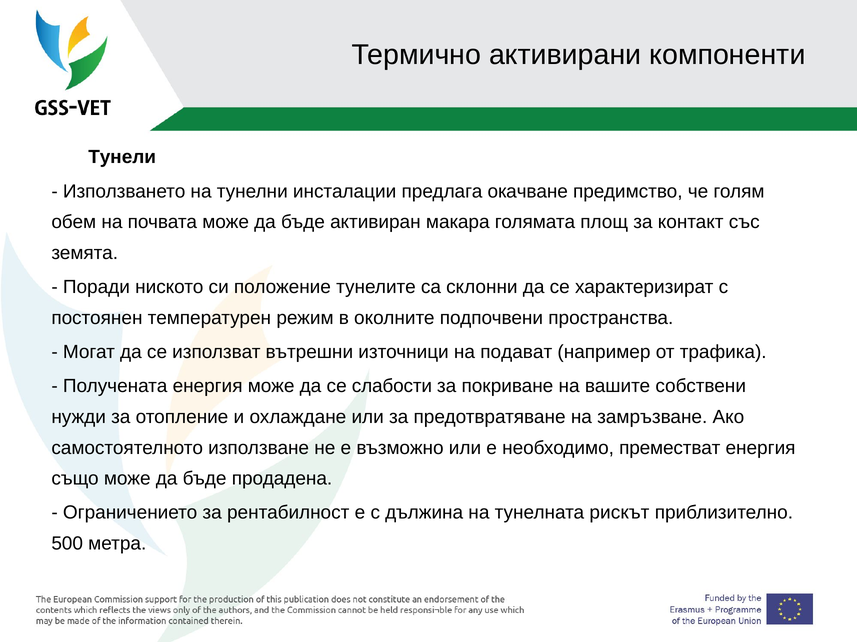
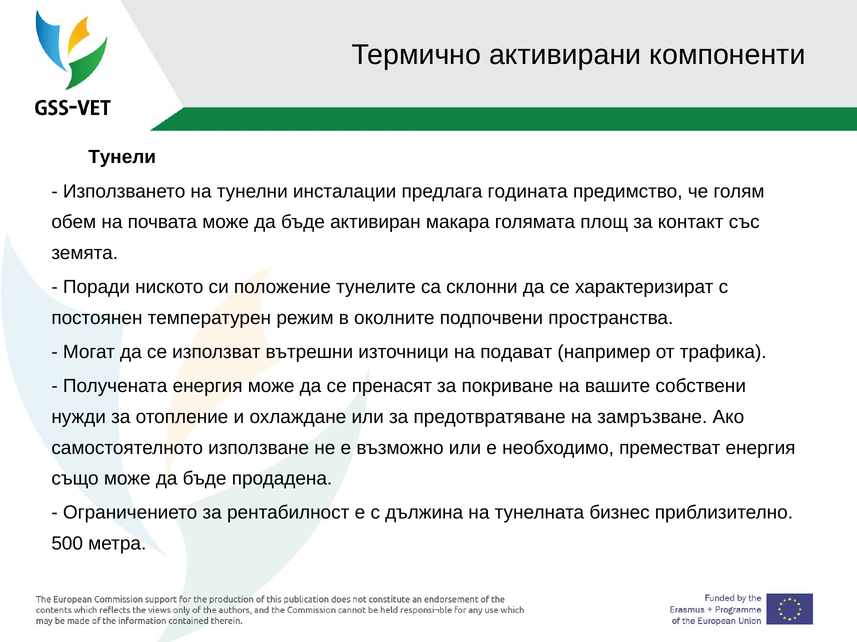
окачване: окачване -> годината
слабости: слабости -> пренасят
рискът: рискът -> бизнес
